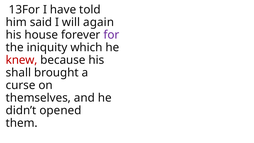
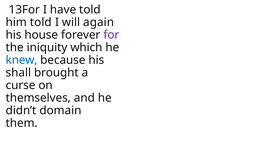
him said: said -> told
knew colour: red -> blue
opened: opened -> domain
